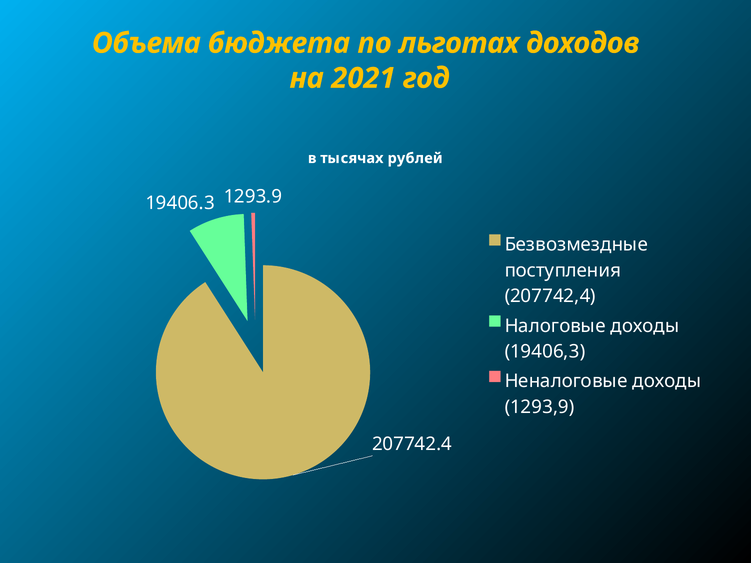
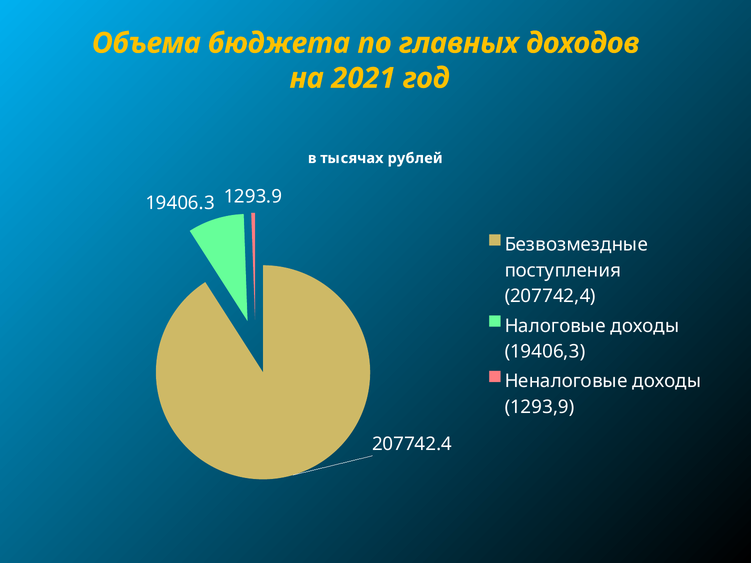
льготах: льготах -> главных
